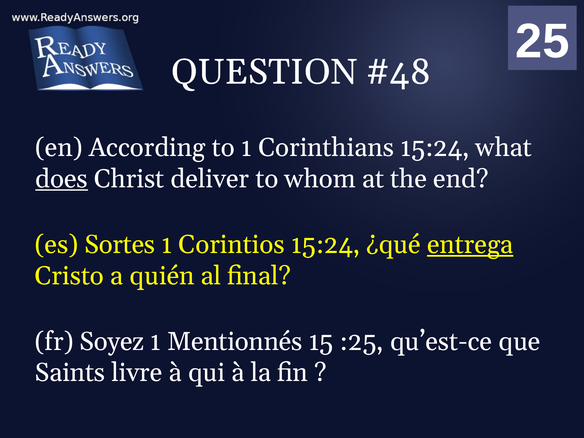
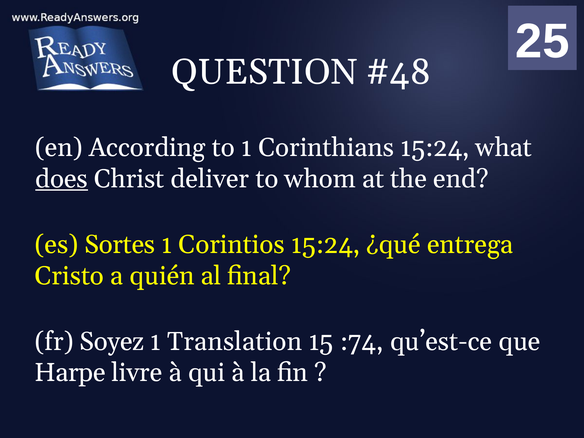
entrega underline: present -> none
Mentionnés: Mentionnés -> Translation
:25: :25 -> :74
Saints: Saints -> Harpe
